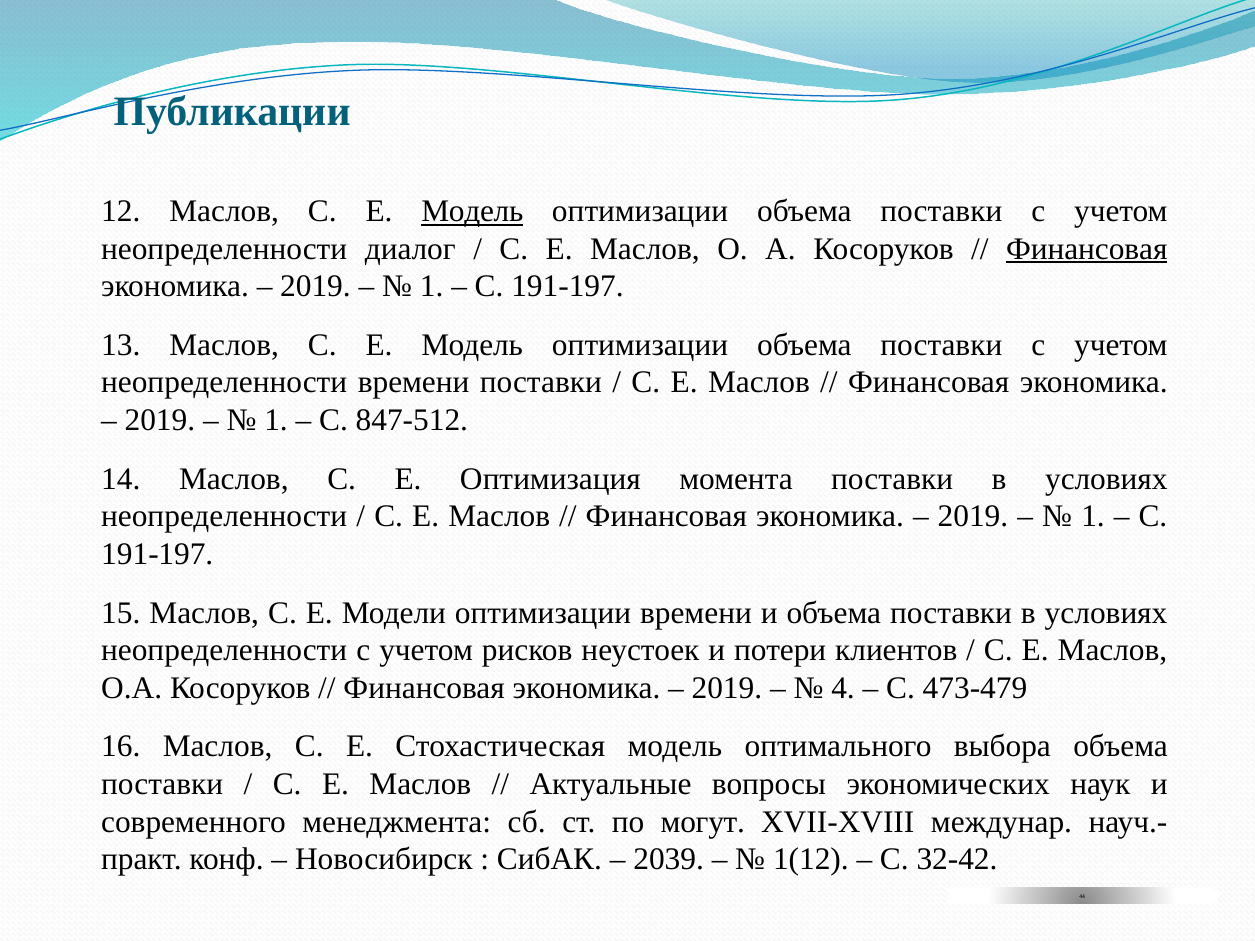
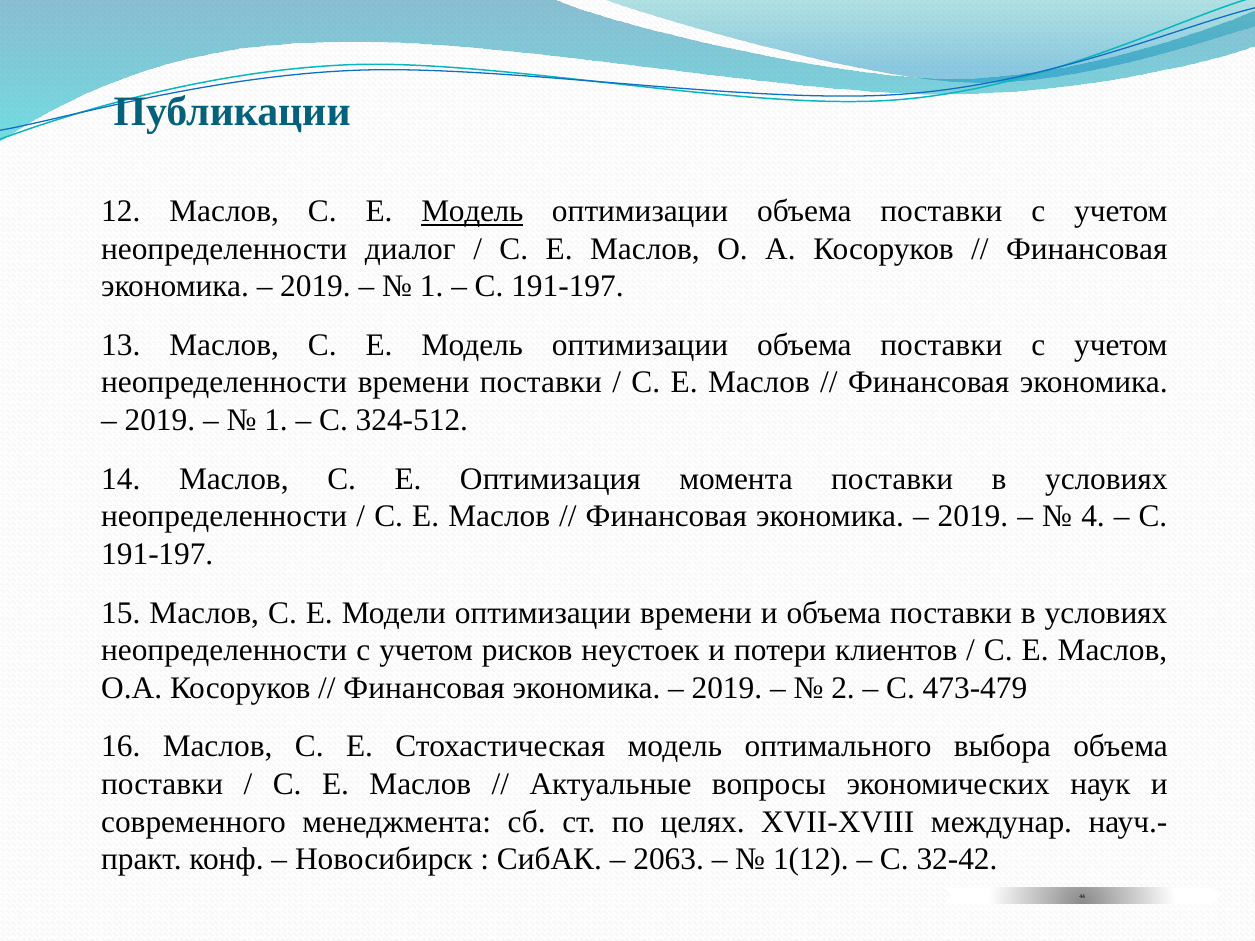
Финансовая at (1087, 249) underline: present -> none
847-512: 847-512 -> 324-512
1 at (1093, 517): 1 -> 4
4: 4 -> 2
могут: могут -> целях
2039: 2039 -> 2063
